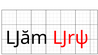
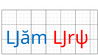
Ǉăm colour: black -> blue
